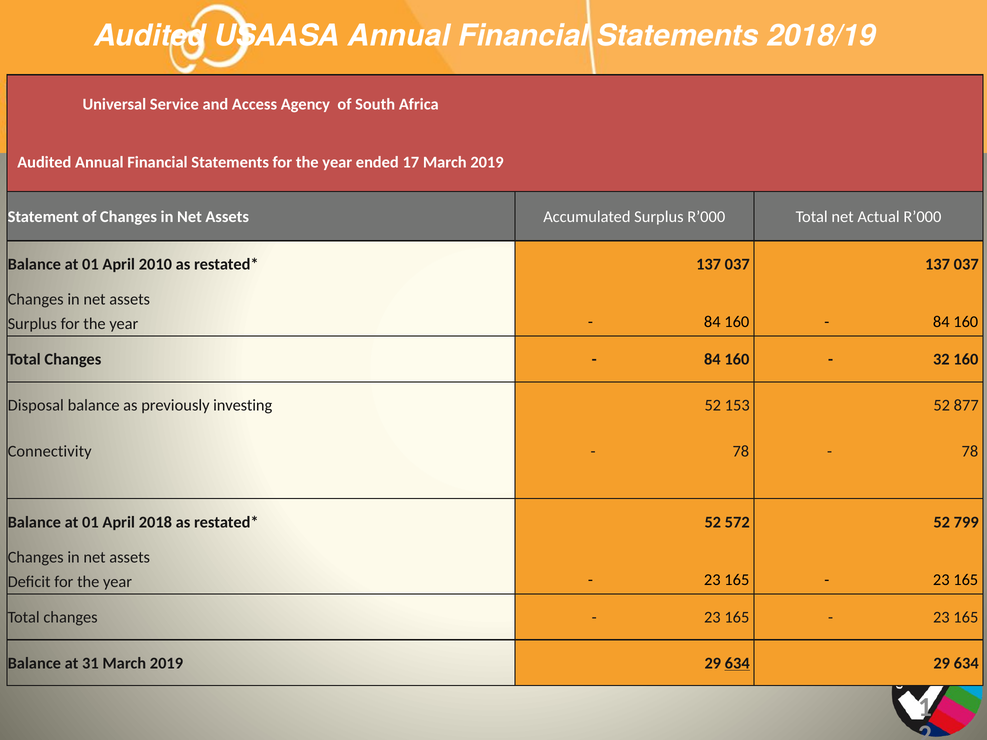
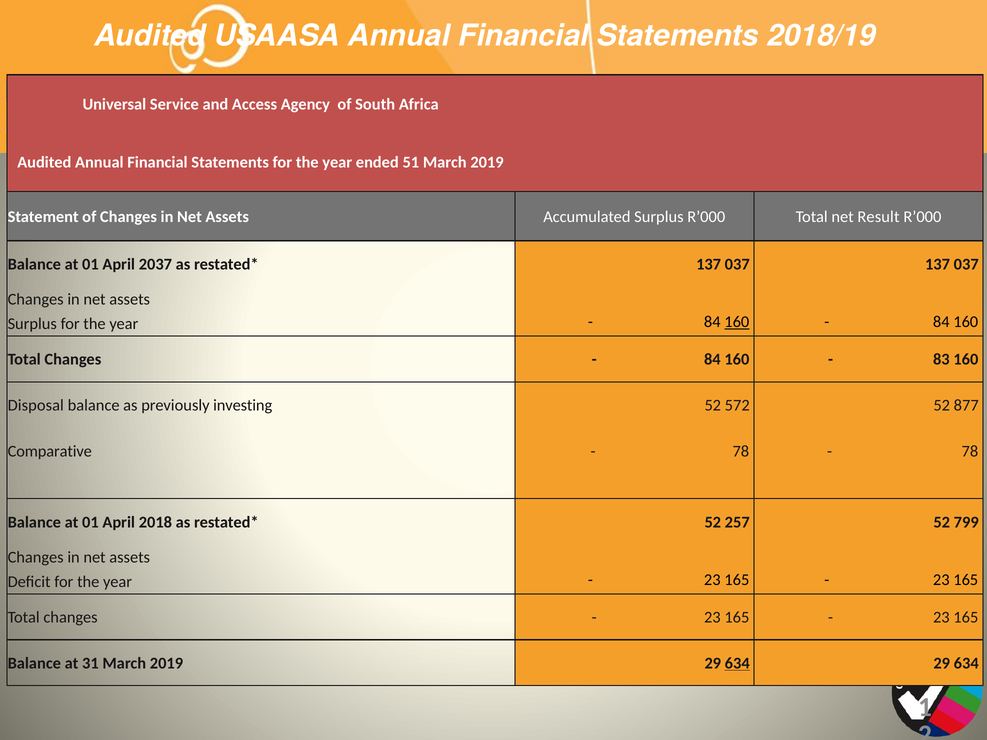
17: 17 -> 51
Actual: Actual -> Result
2010: 2010 -> 2037
160 at (737, 322) underline: none -> present
32: 32 -> 83
153: 153 -> 572
Connectivity: Connectivity -> Comparative
572: 572 -> 257
